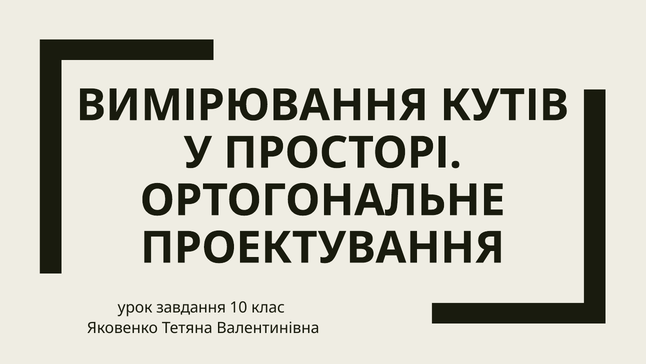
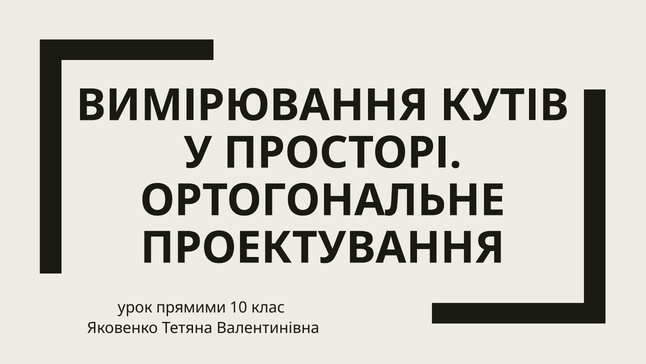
завдання: завдання -> прямими
